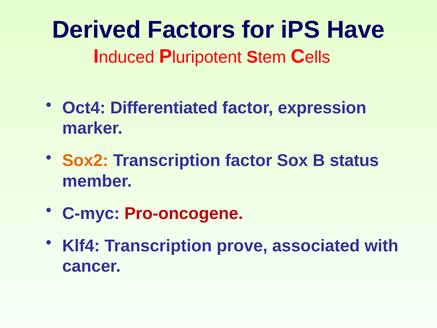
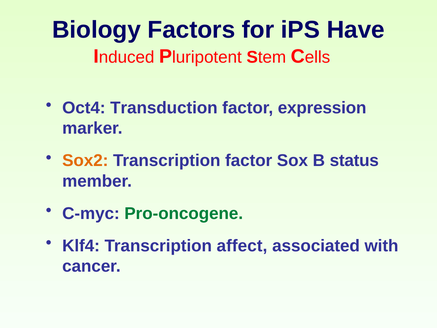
Derived: Derived -> Biology
Differentiated: Differentiated -> Transduction
Pro-oncogene colour: red -> green
prove: prove -> affect
